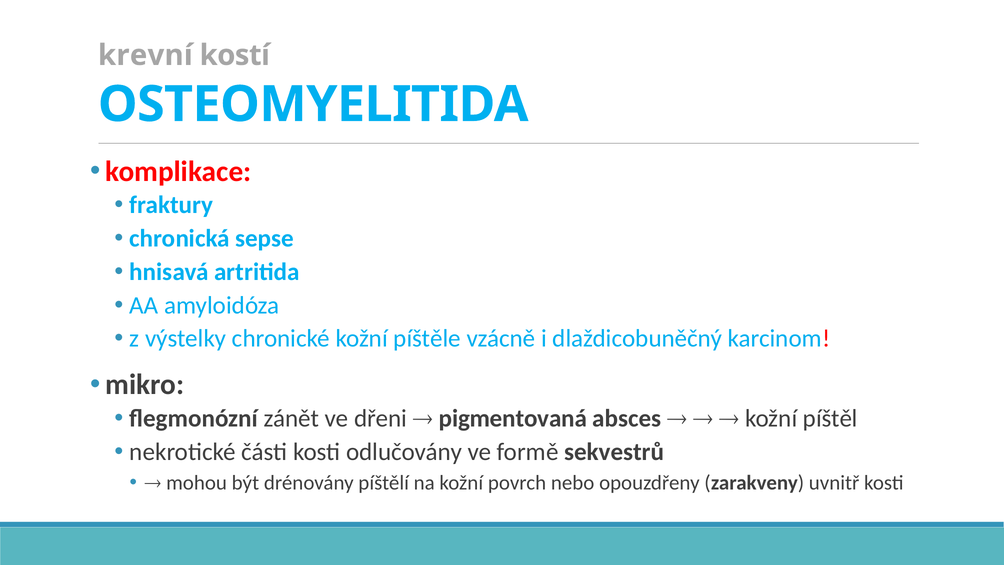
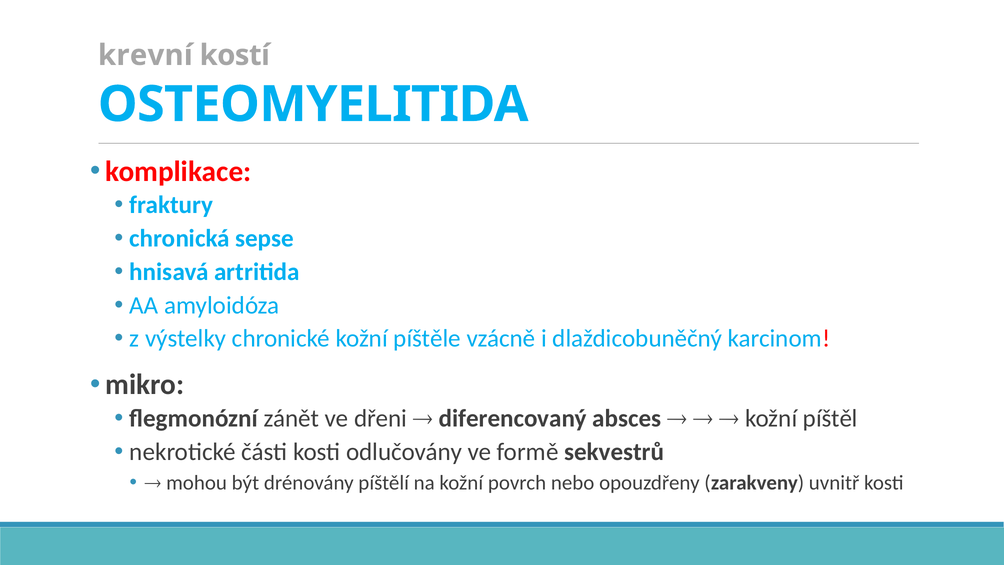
pigmentovaná: pigmentovaná -> diferencovaný
